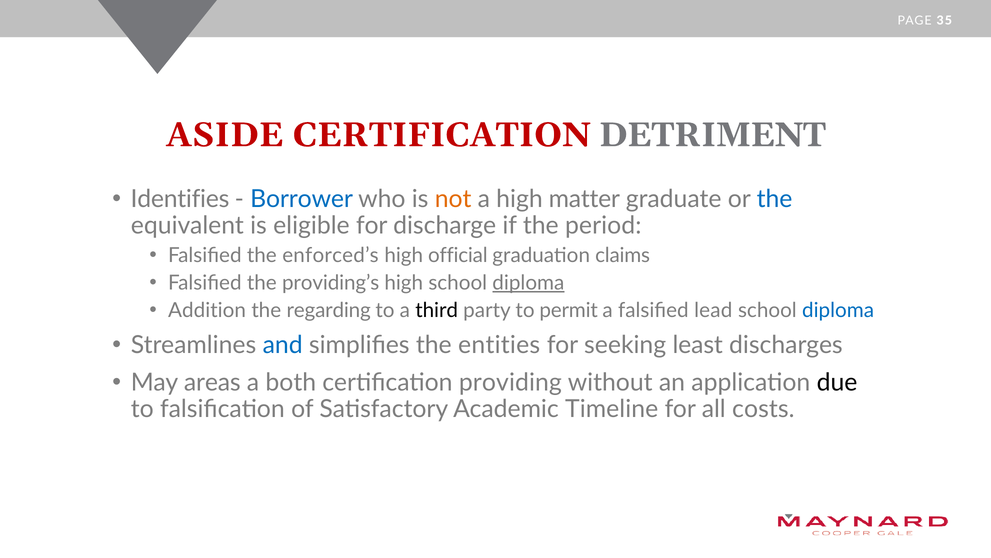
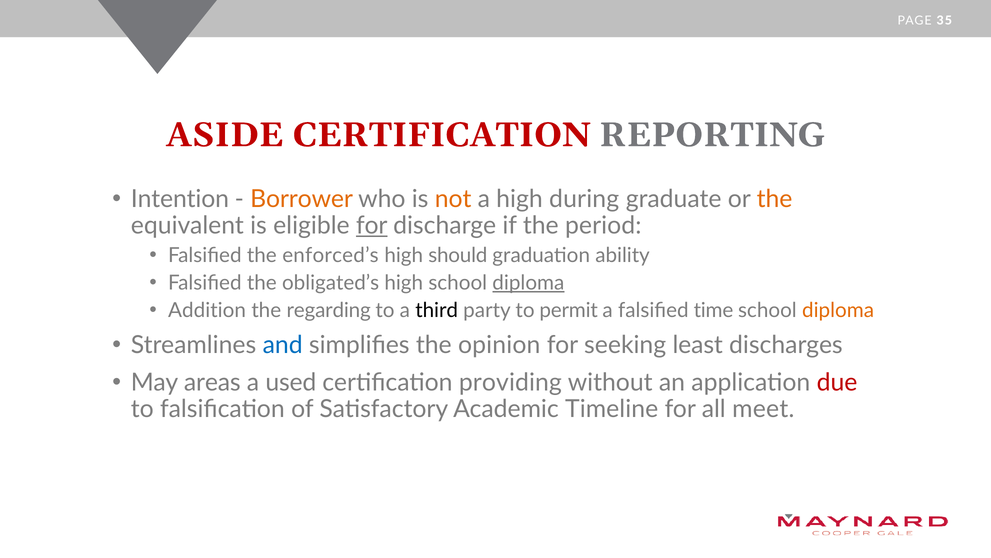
DETRIMENT: DETRIMENT -> REPORTING
Identifies: Identifies -> Intention
Borrower colour: blue -> orange
matter: matter -> during
the at (775, 199) colour: blue -> orange
for at (372, 225) underline: none -> present
official: official -> should
claims: claims -> ability
providing’s: providing’s -> obligated’s
lead: lead -> time
diploma at (838, 310) colour: blue -> orange
entities: entities -> opinion
both: both -> used
due colour: black -> red
costs: costs -> meet
